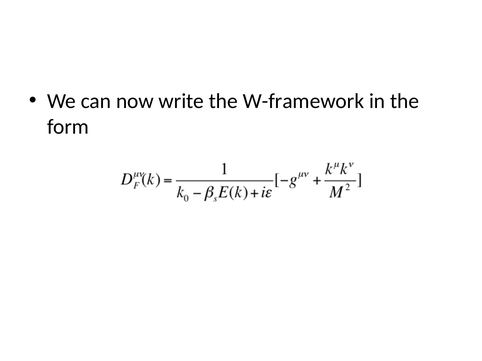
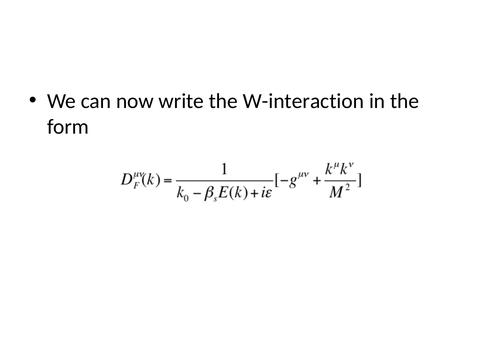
W-framework: W-framework -> W-interaction
